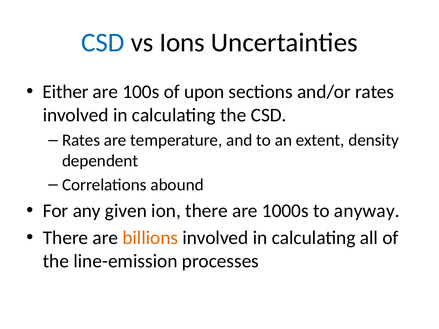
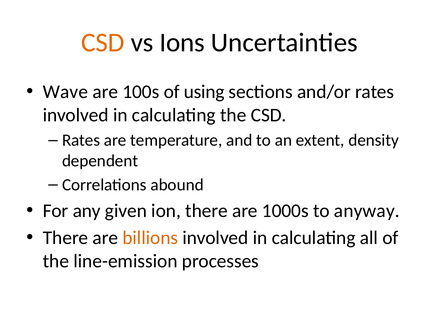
CSD at (103, 43) colour: blue -> orange
Either: Either -> Wave
upon: upon -> using
